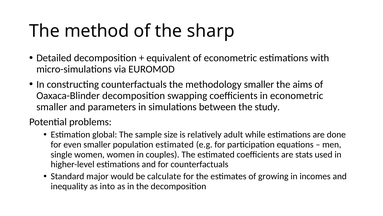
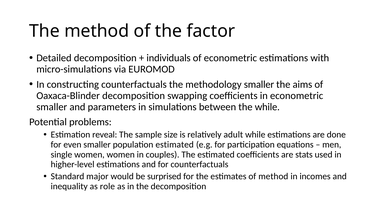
sharp: sharp -> factor
equivalent: equivalent -> individuals
the study: study -> while
global: global -> reveal
calculate: calculate -> surprised
of growing: growing -> method
into: into -> role
